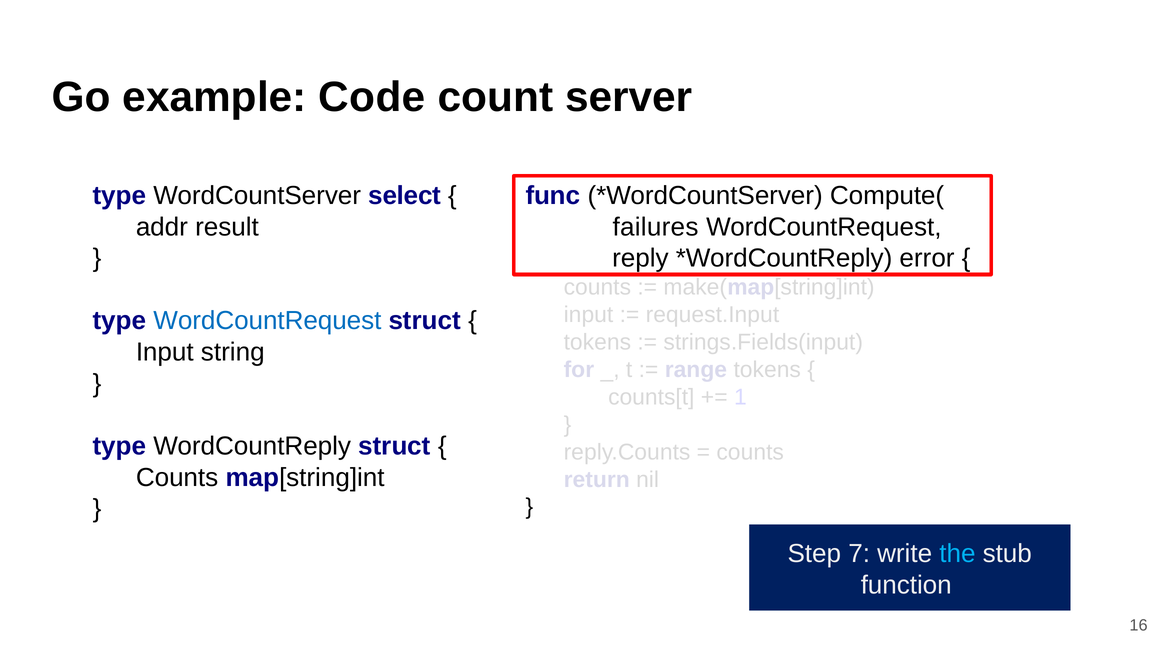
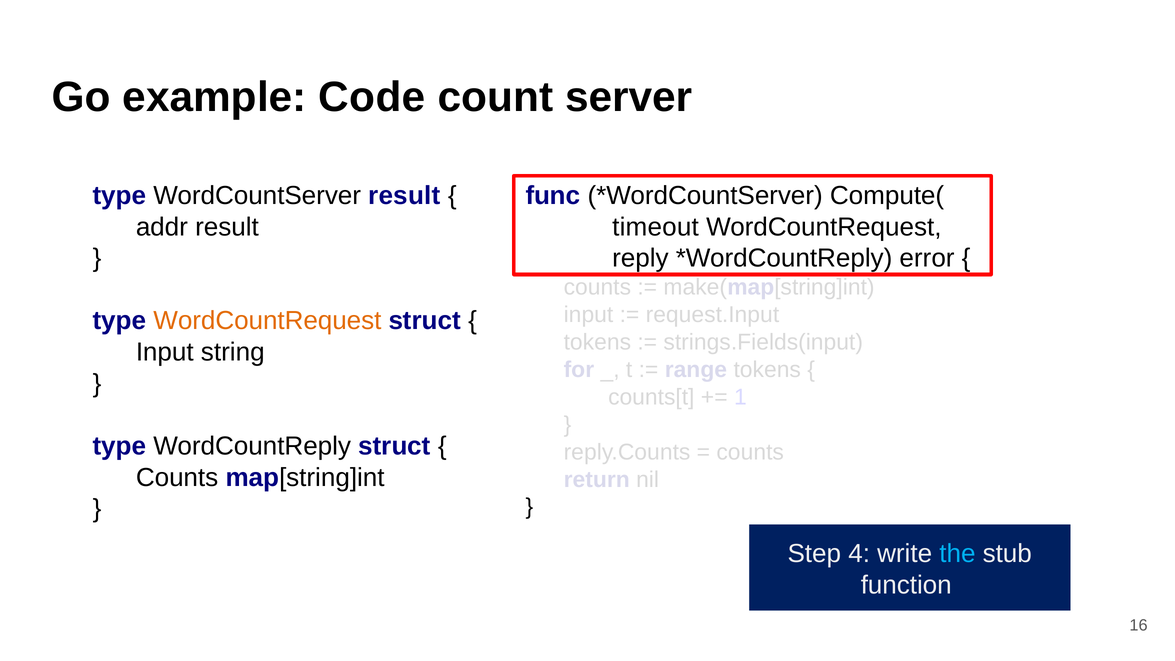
WordCountServer select: select -> result
failures: failures -> timeout
WordCountRequest at (267, 321) colour: blue -> orange
7: 7 -> 4
